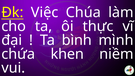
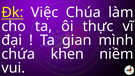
bình: bình -> gian
